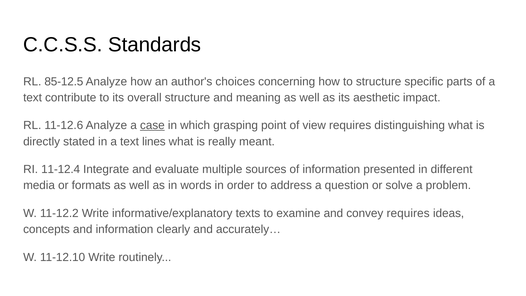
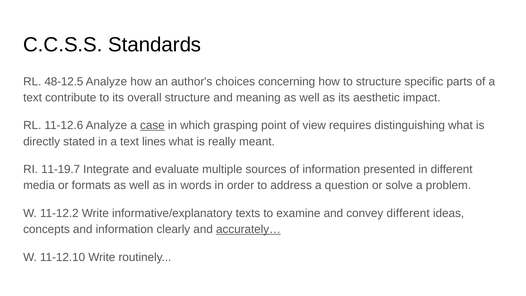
85-12.5: 85-12.5 -> 48-12.5
11-12.4: 11-12.4 -> 11-19.7
convey requires: requires -> different
accurately… underline: none -> present
